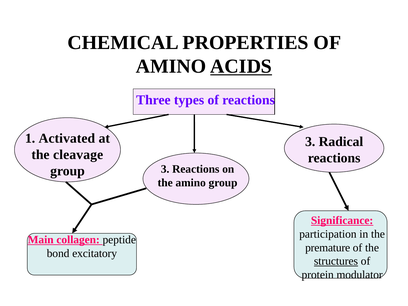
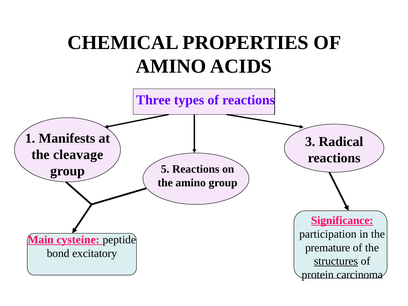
ACIDS underline: present -> none
Activated: Activated -> Manifests
3 at (165, 169): 3 -> 5
collagen: collagen -> cysteine
modulator: modulator -> carcinoma
